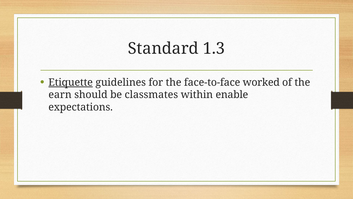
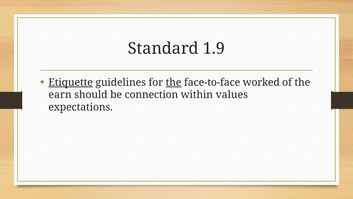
1.3: 1.3 -> 1.9
the at (174, 82) underline: none -> present
classmates: classmates -> connection
enable: enable -> values
